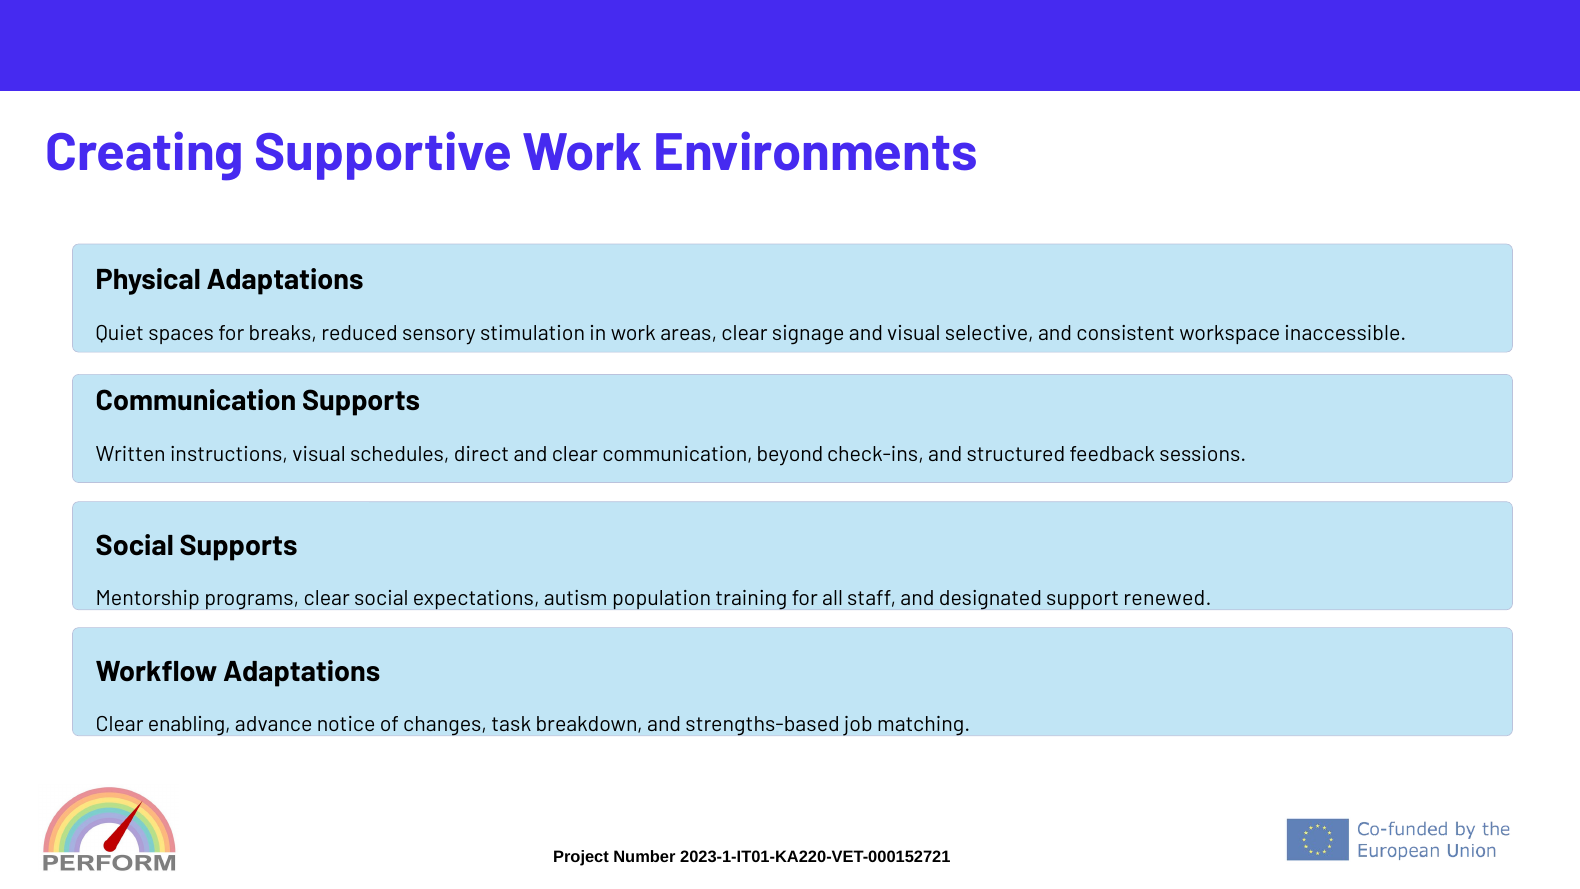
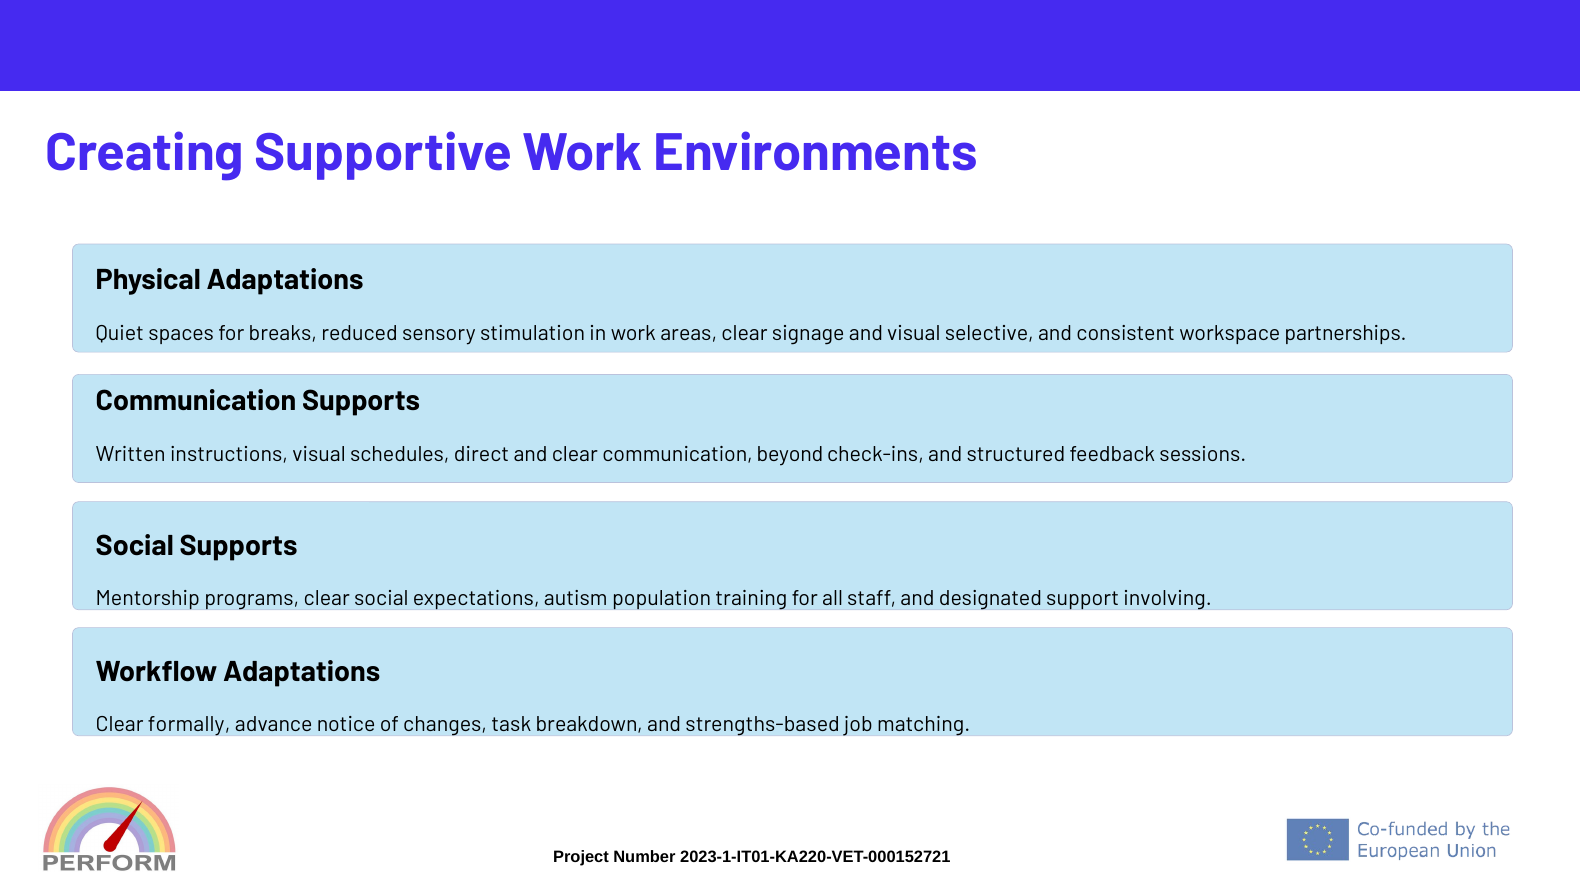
inaccessible: inaccessible -> partnerships
renewed: renewed -> involving
enabling: enabling -> formally
